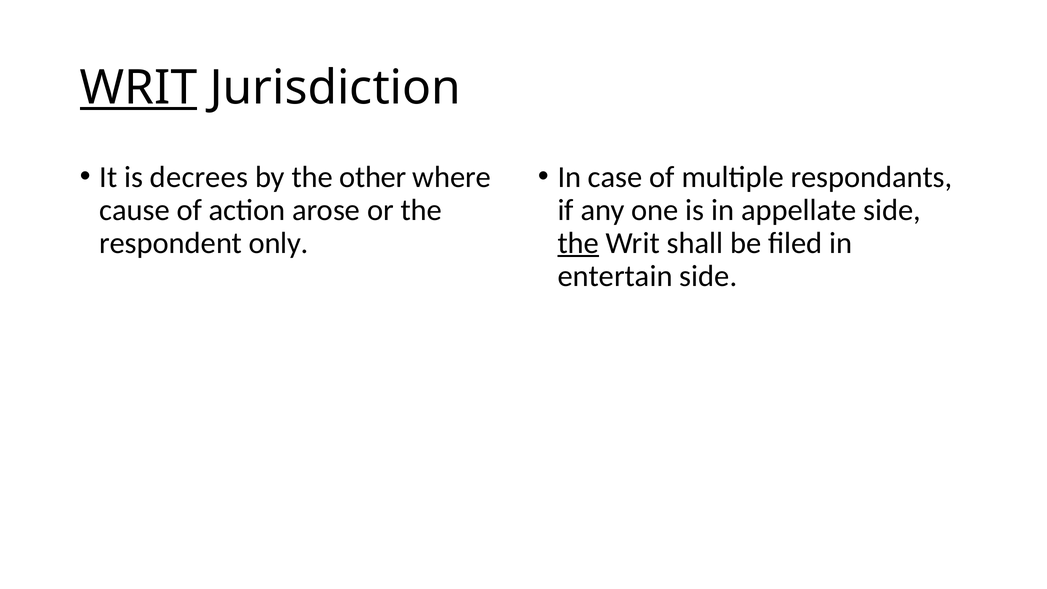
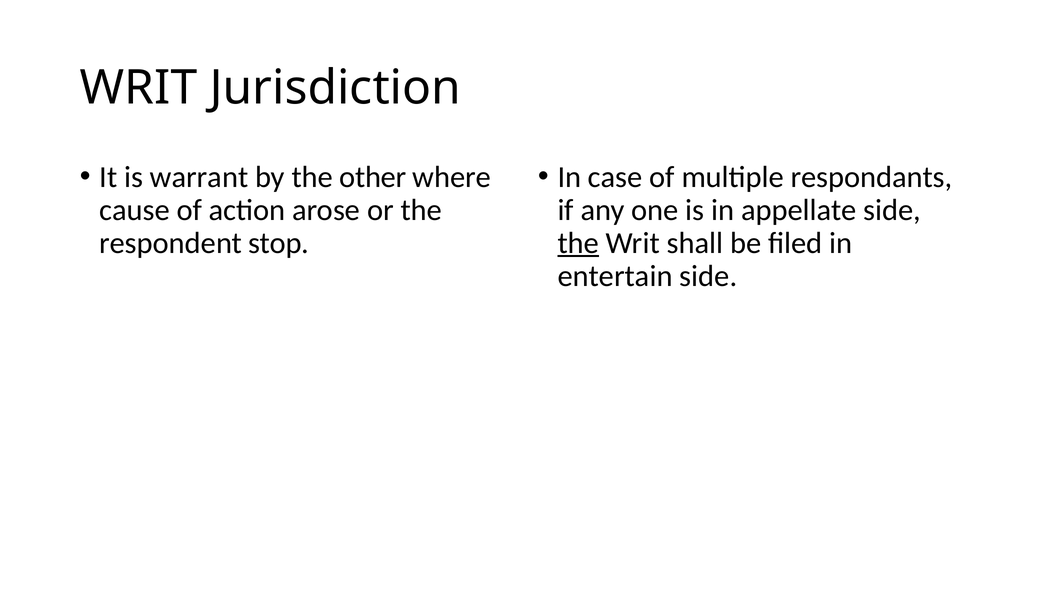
WRIT at (139, 88) underline: present -> none
decrees: decrees -> warrant
only: only -> stop
